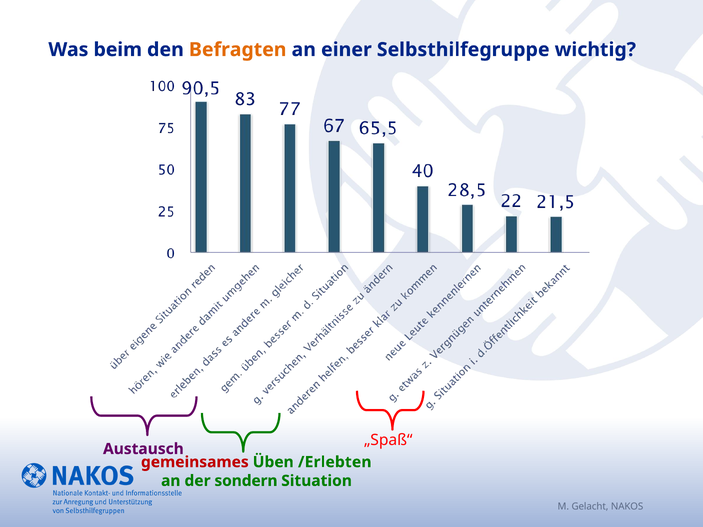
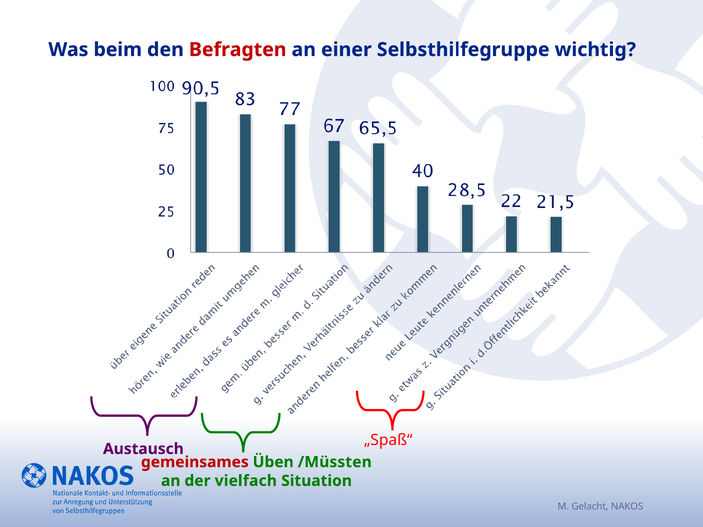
Befragten colour: orange -> red
/Erlebten: /Erlebten -> /Müssten
sondern: sondern -> vielfach
